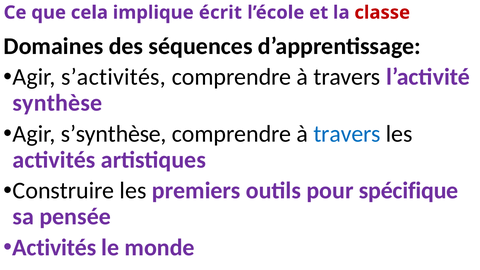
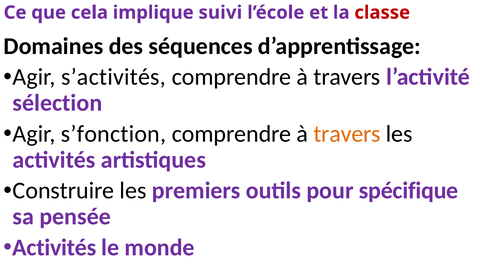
écrit: écrit -> suivi
synthèse: synthèse -> sélection
s’synthèse: s’synthèse -> s’fonction
travers at (347, 134) colour: blue -> orange
